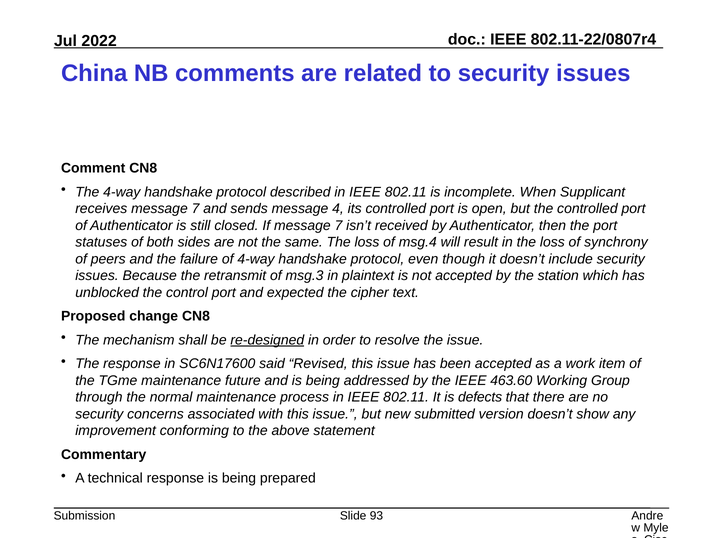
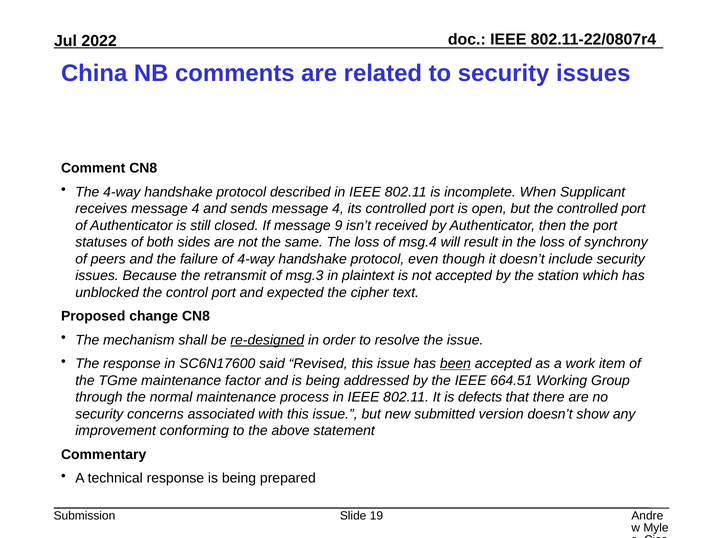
receives message 7: 7 -> 4
If message 7: 7 -> 9
been underline: none -> present
future: future -> factor
463.60: 463.60 -> 664.51
93: 93 -> 19
